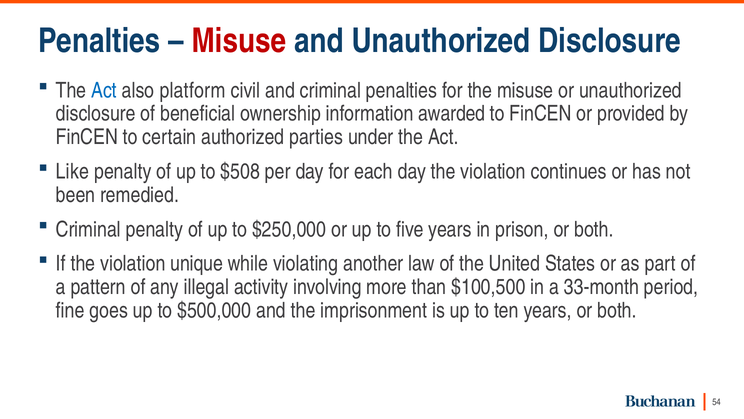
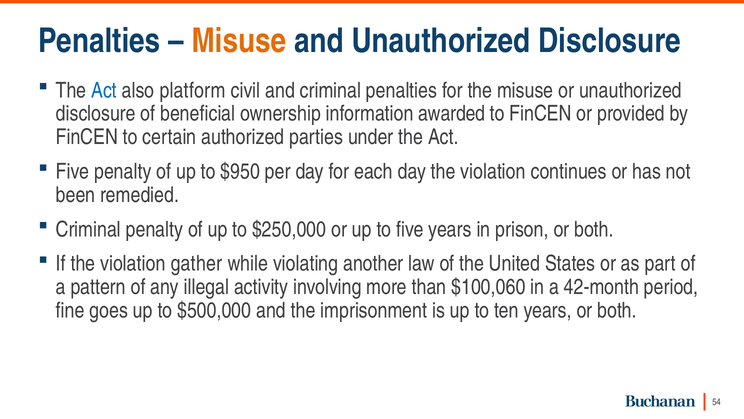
Misuse at (239, 41) colour: red -> orange
Like at (72, 171): Like -> Five
$508: $508 -> $950
unique: unique -> gather
$100,500: $100,500 -> $100,060
33-month: 33-month -> 42-month
